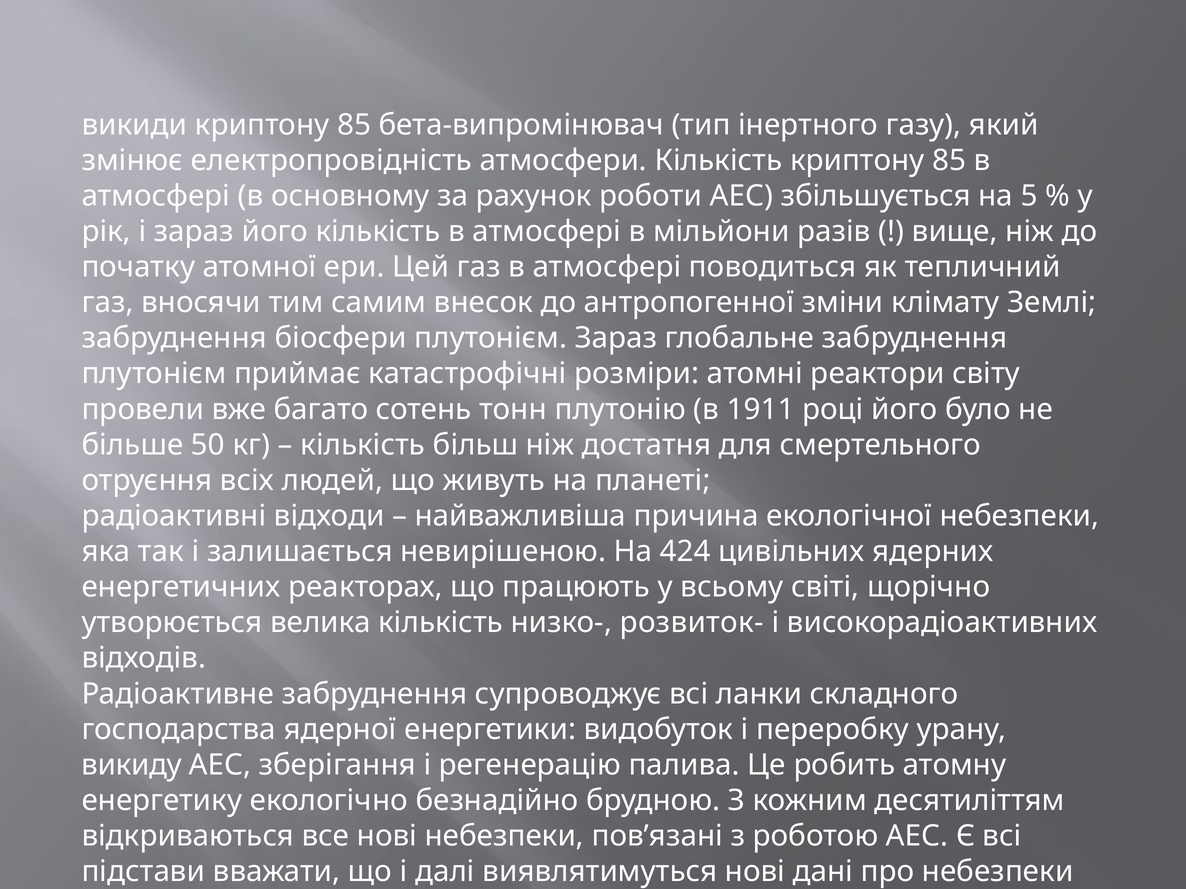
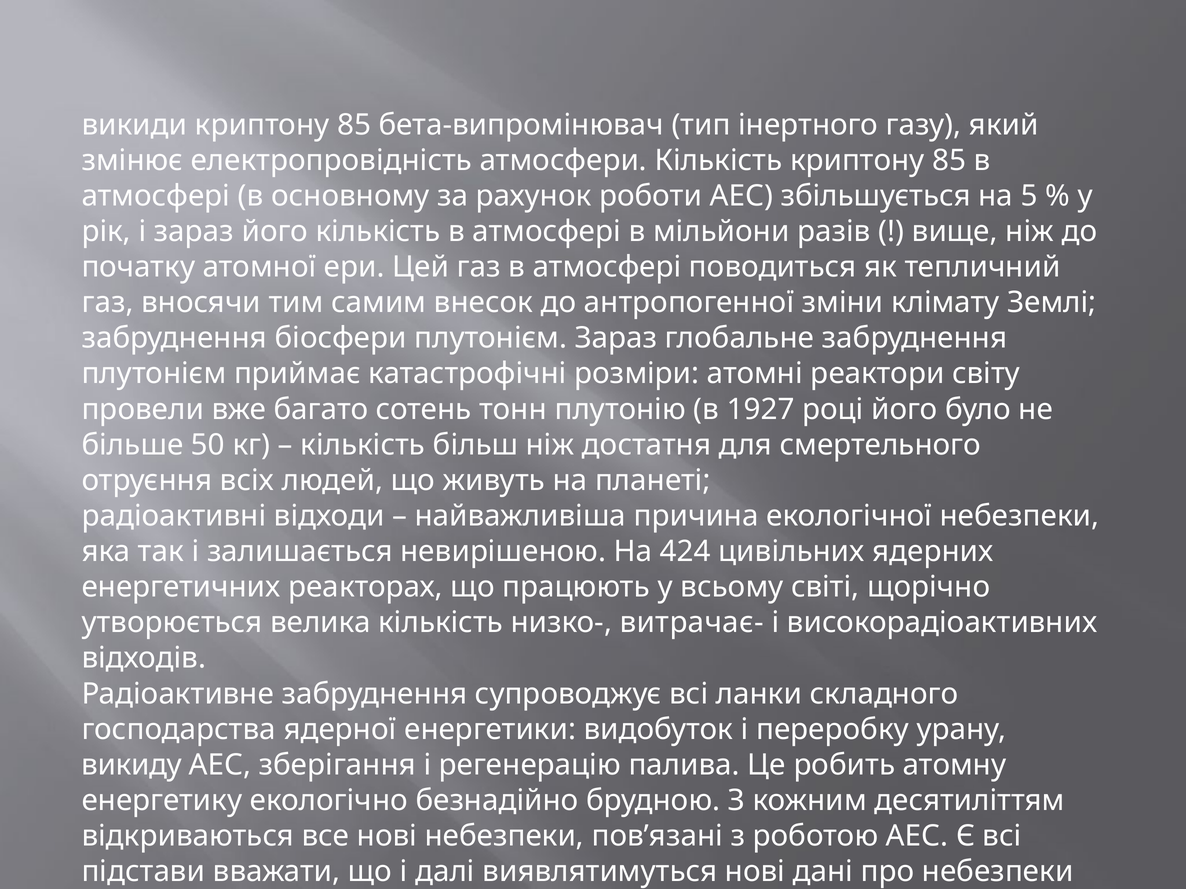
1911: 1911 -> 1927
розвиток-: розвиток- -> витрачає-
